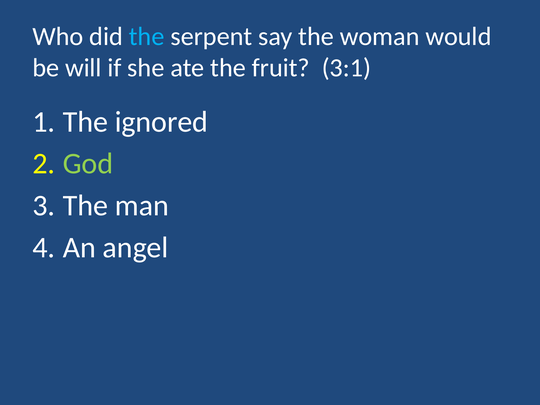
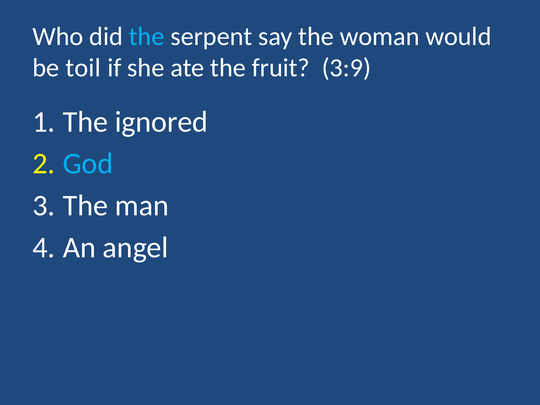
will: will -> toil
3:1: 3:1 -> 3:9
God colour: light green -> light blue
